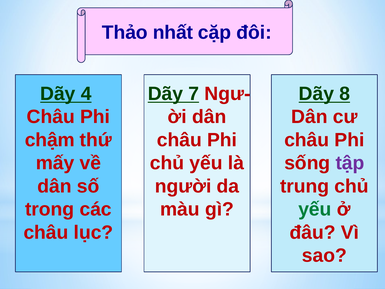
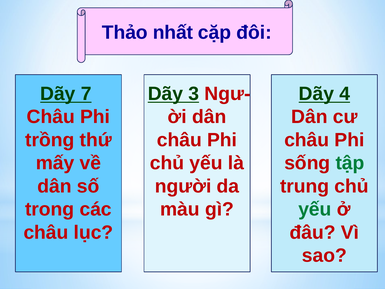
4: 4 -> 7
7: 7 -> 3
8: 8 -> 4
chậm: chậm -> trồng
tập colour: purple -> green
